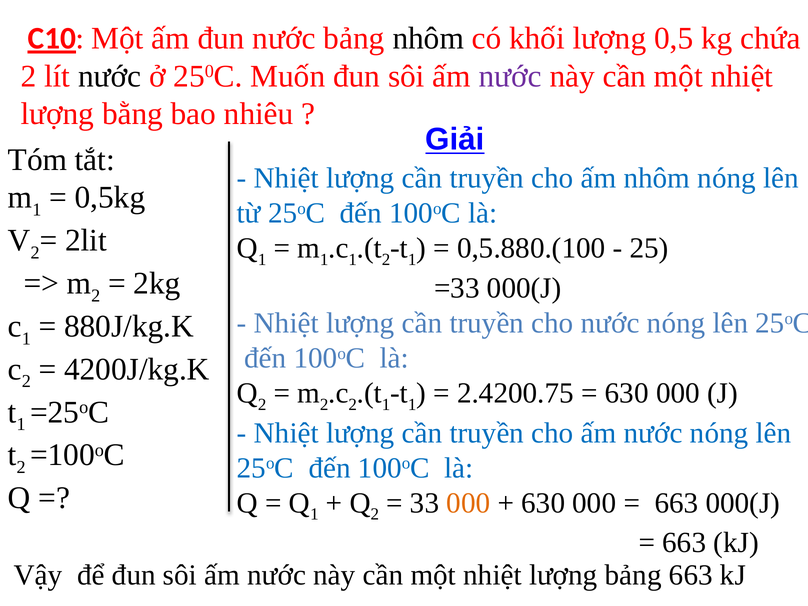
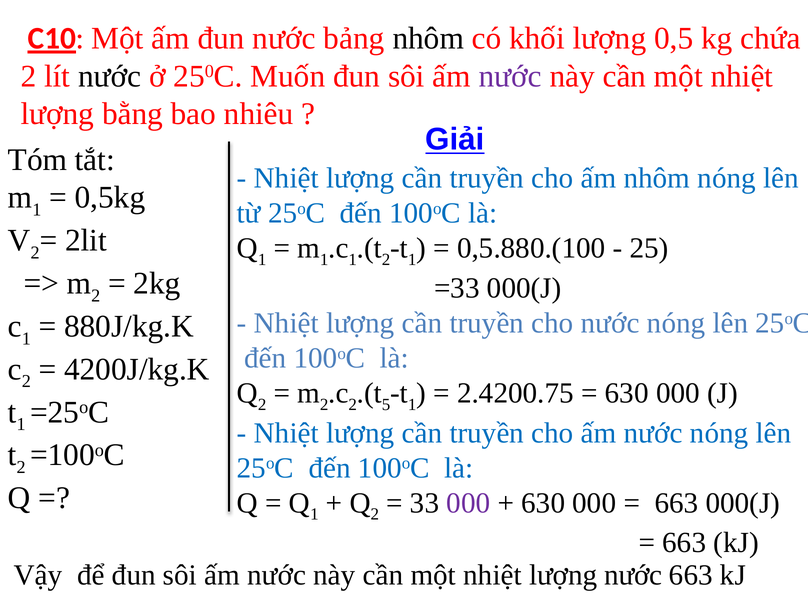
1 at (386, 404): 1 -> 5
000 at (468, 503) colour: orange -> purple
lượng bảng: bảng -> nước
